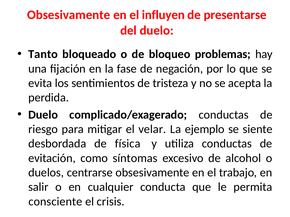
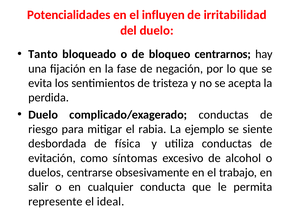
Obsesivamente at (69, 15): Obsesivamente -> Potencialidades
presentarse: presentarse -> irritabilidad
problemas: problemas -> centrarnos
velar: velar -> rabia
consciente: consciente -> represente
crisis: crisis -> ideal
